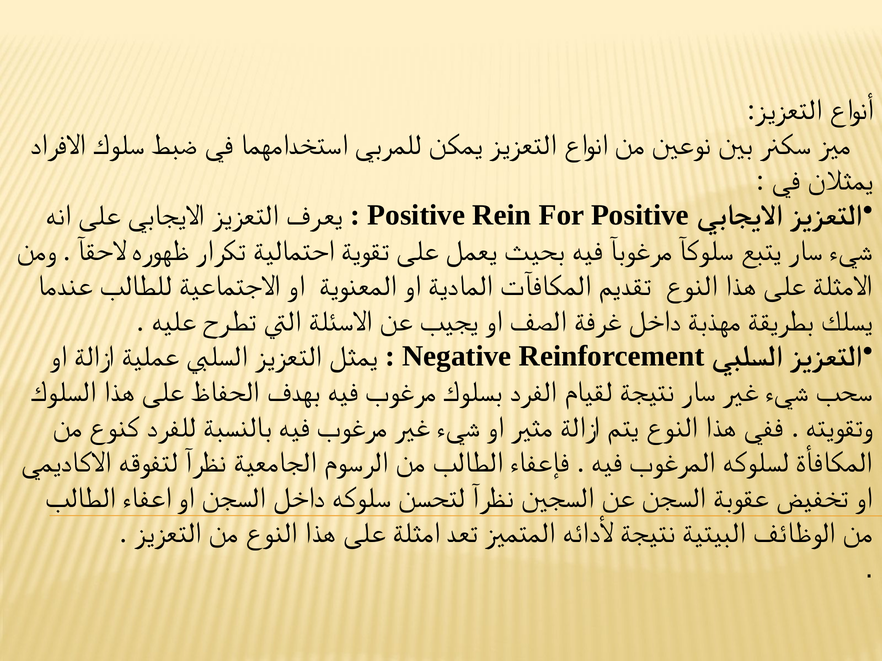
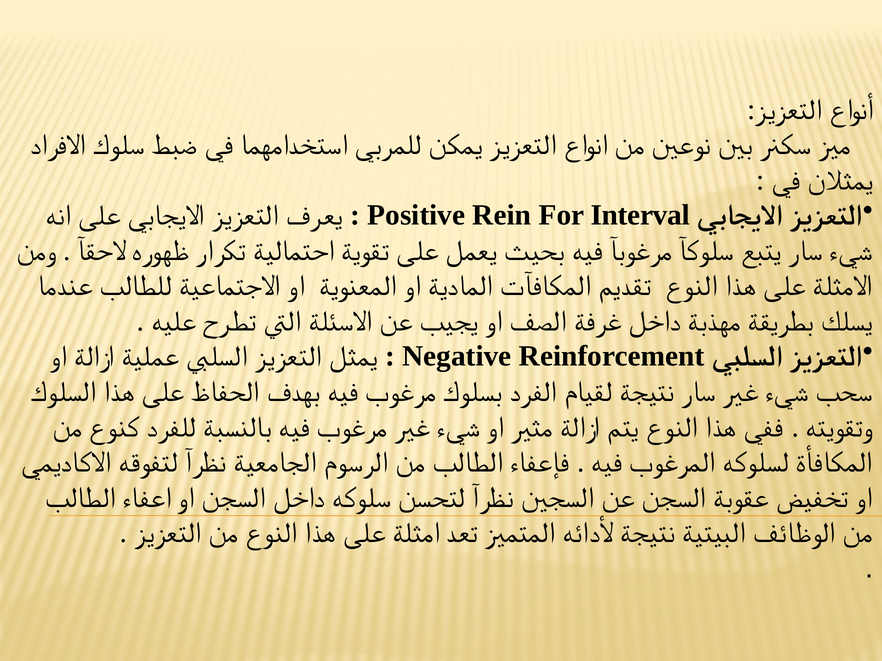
For Positive: Positive -> Interval
